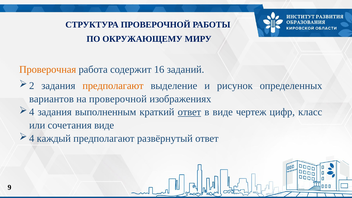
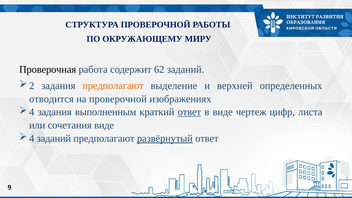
Проверочная colour: orange -> black
16: 16 -> 62
рисунок: рисунок -> верхней
вариантов: вариантов -> отводится
класс: класс -> листа
каждый at (54, 138): каждый -> заданий
развёрнутый underline: none -> present
